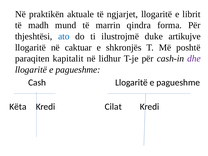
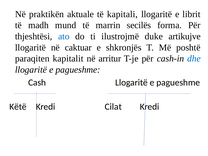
ngjarjet: ngjarjet -> kapitali
qindra: qindra -> secilës
lidhur: lidhur -> arritur
dhe colour: purple -> blue
Këta: Këta -> Këtë
